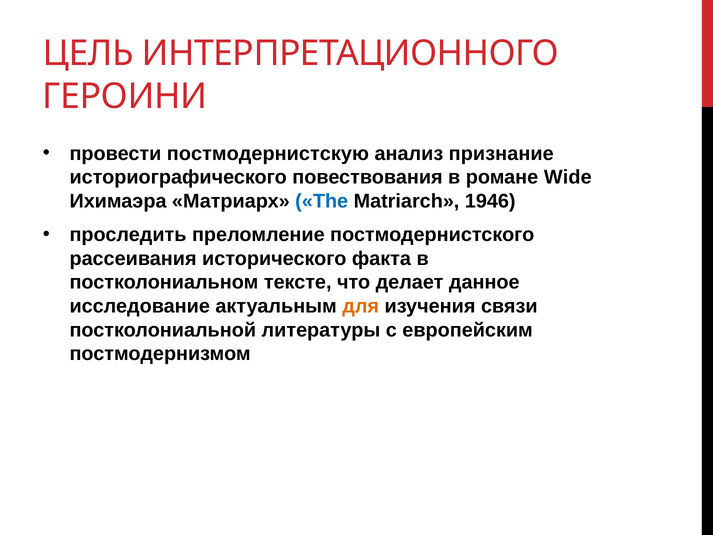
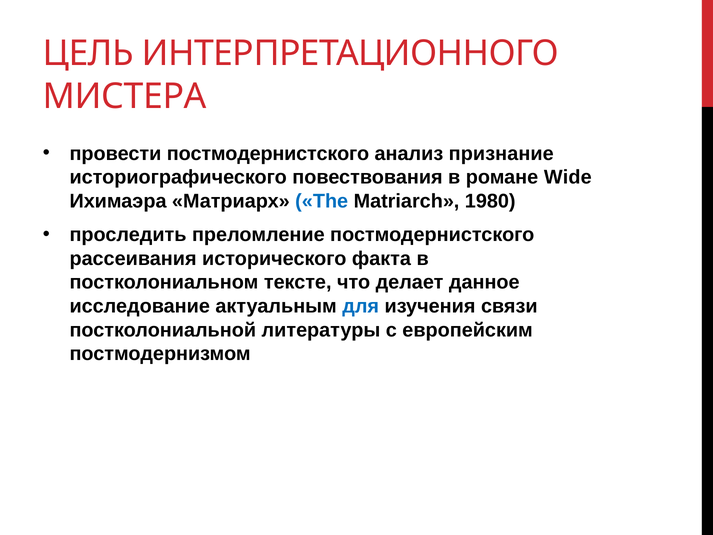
ГЕРОИНИ: ГЕРОИНИ -> МИСТЕРА
провести постмодернистскую: постмодернистскую -> постмодернистского
1946: 1946 -> 1980
для colour: orange -> blue
